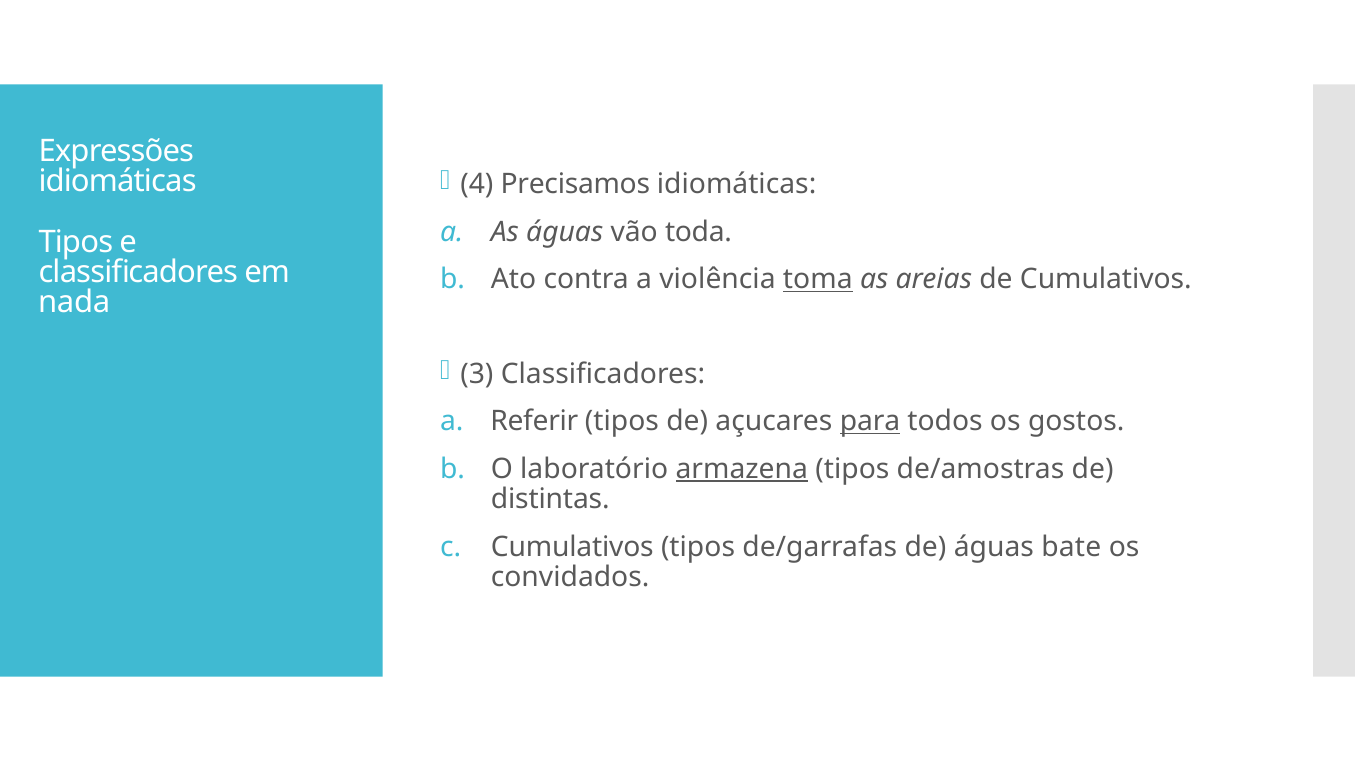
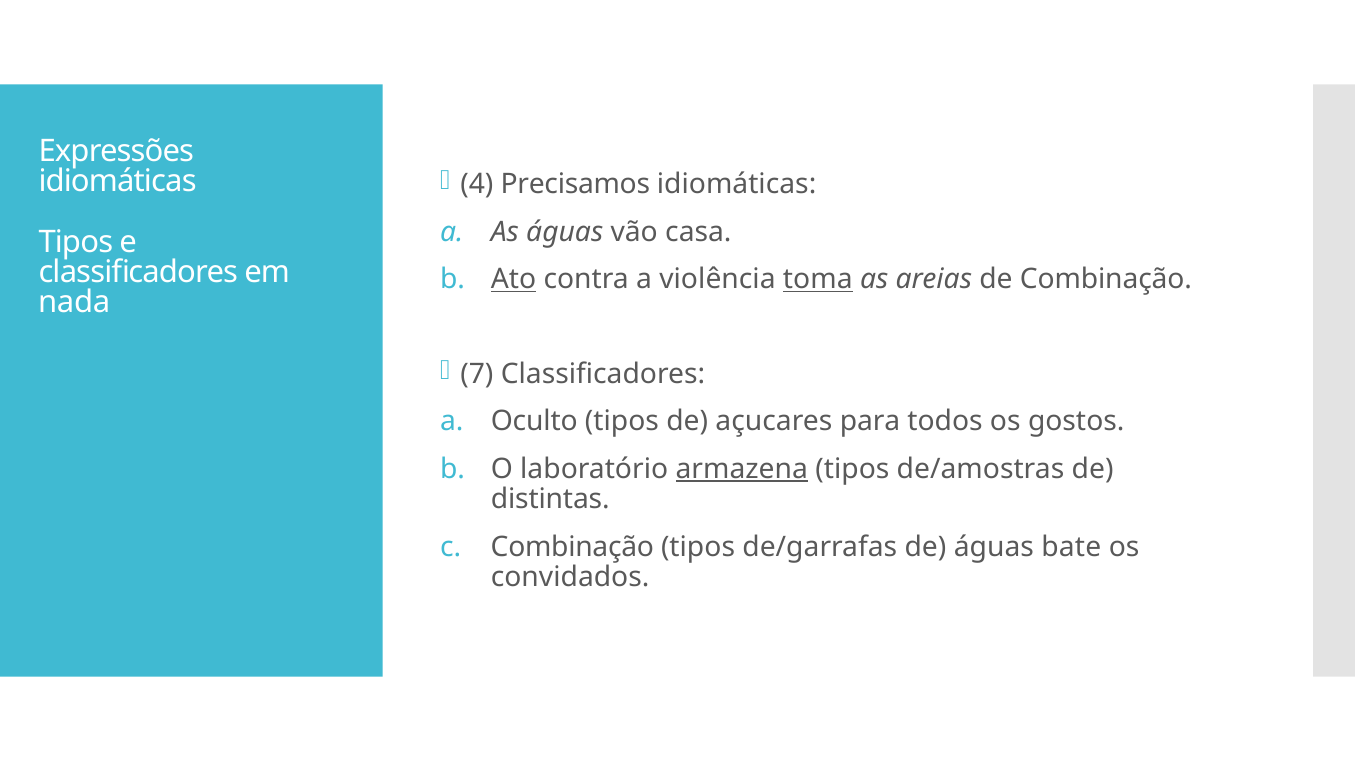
toda: toda -> casa
Ato underline: none -> present
de Cumulativos: Cumulativos -> Combinação
3: 3 -> 7
Referir: Referir -> Oculto
para underline: present -> none
Cumulativos at (572, 547): Cumulativos -> Combinação
